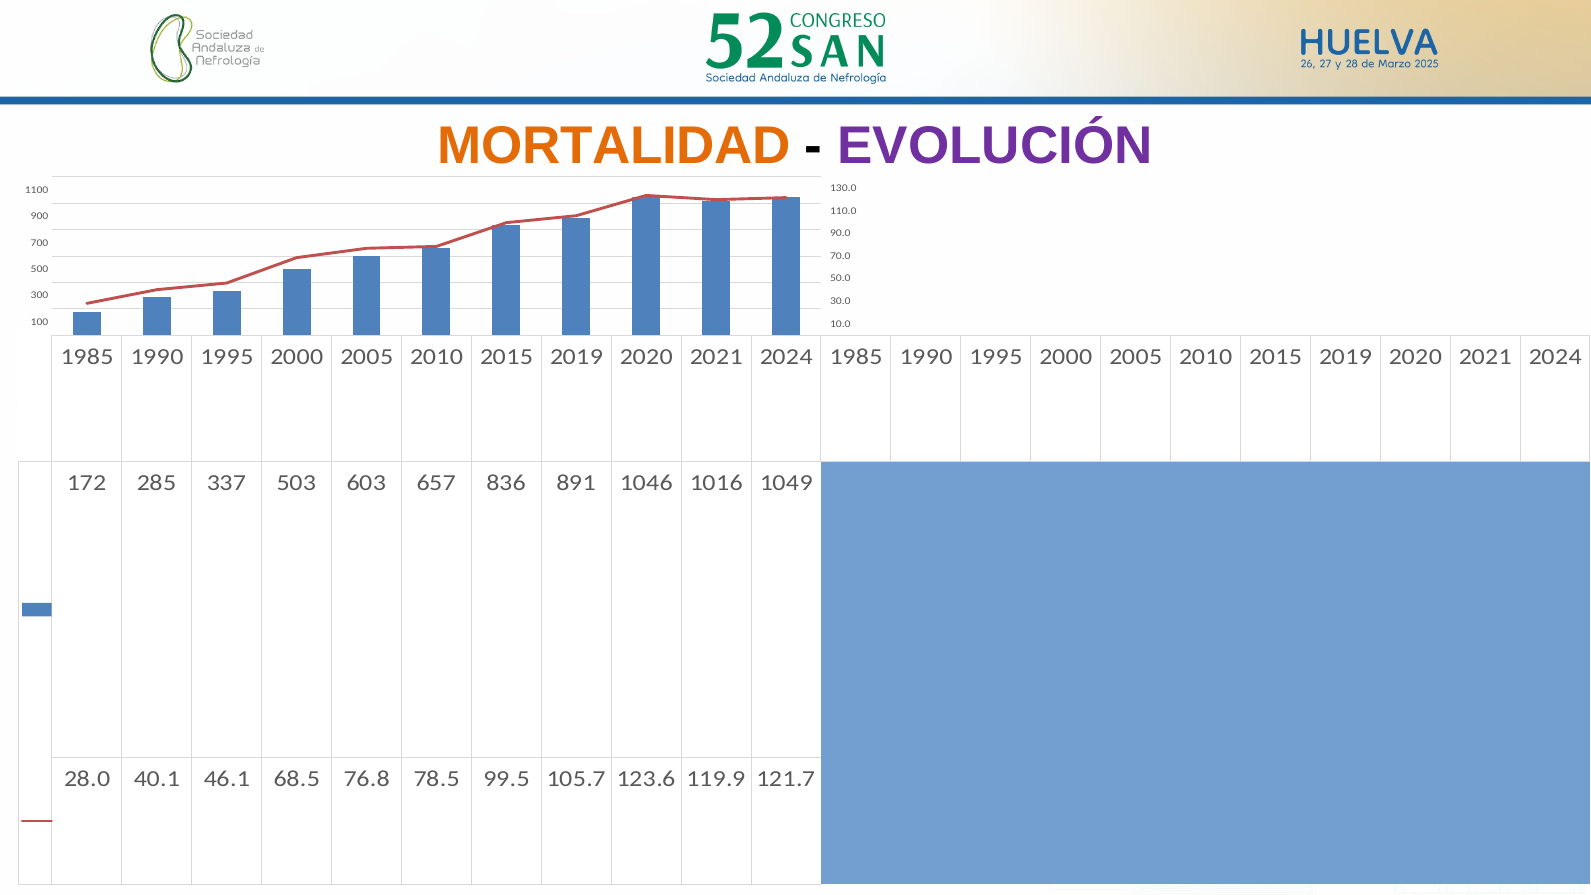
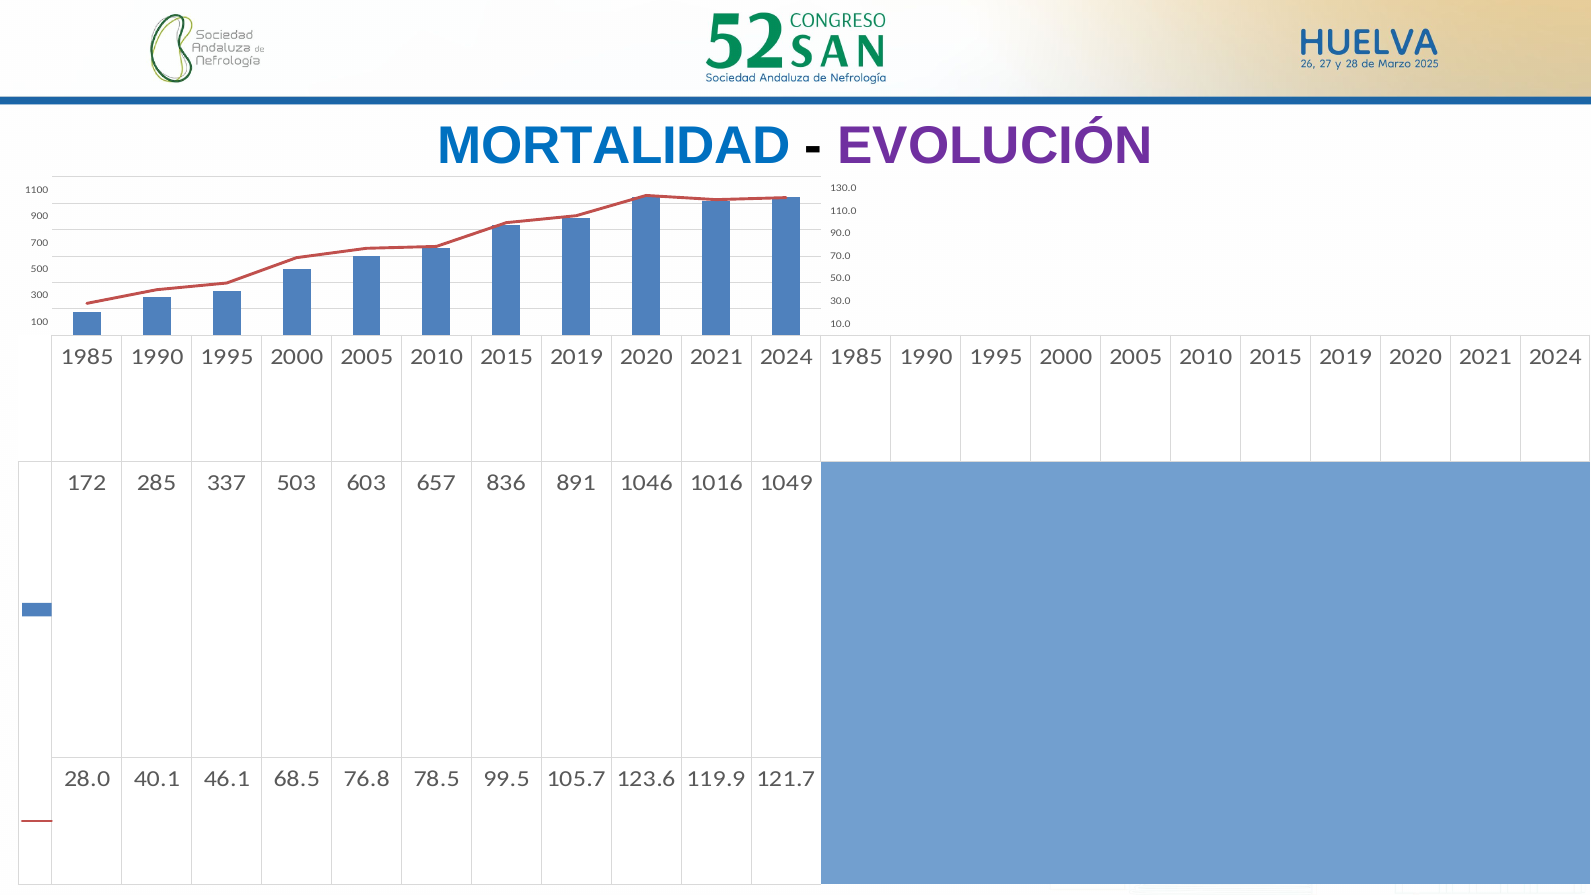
MORTALIDAD colour: orange -> blue
